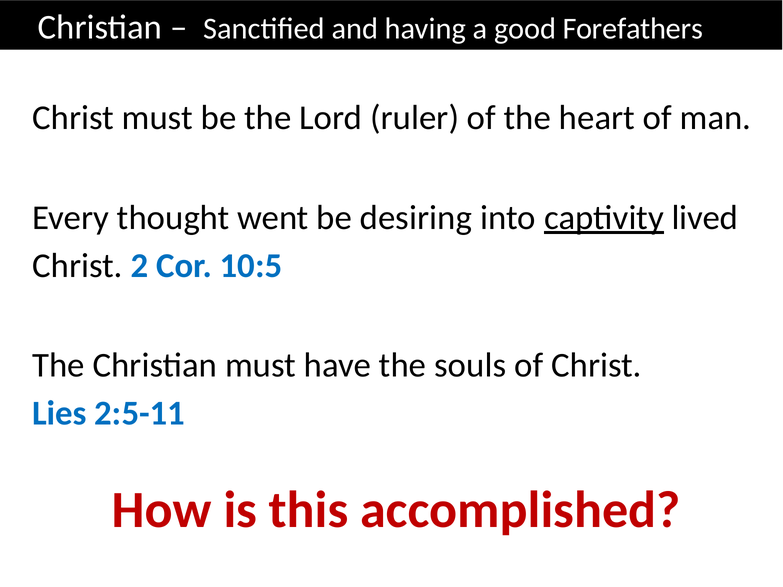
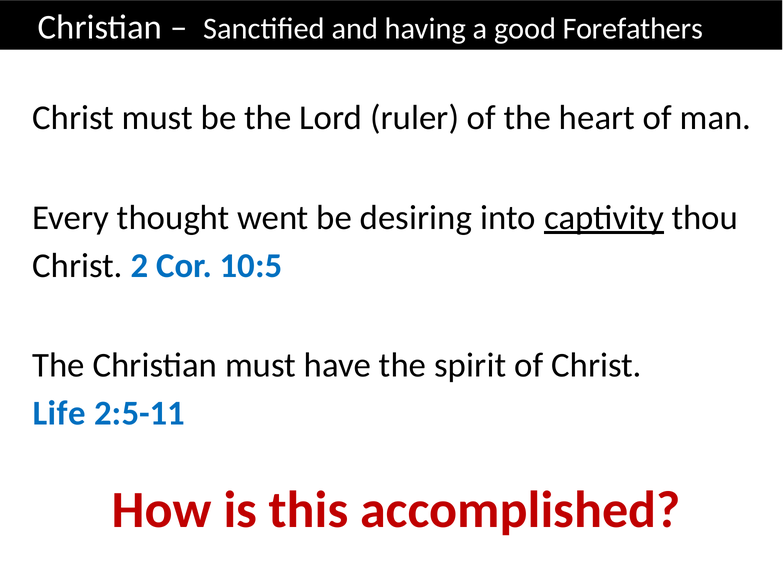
lived: lived -> thou
souls: souls -> spirit
Lies: Lies -> Life
